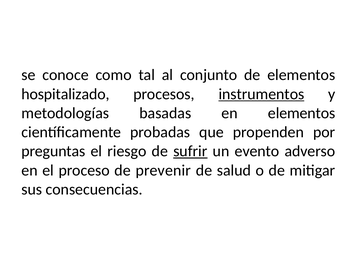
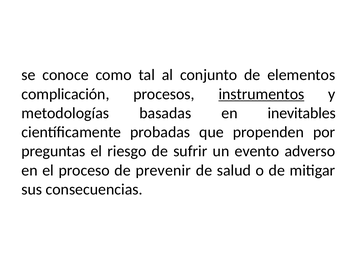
hospitalizado: hospitalizado -> complicación
en elementos: elementos -> inevitables
sufrir underline: present -> none
